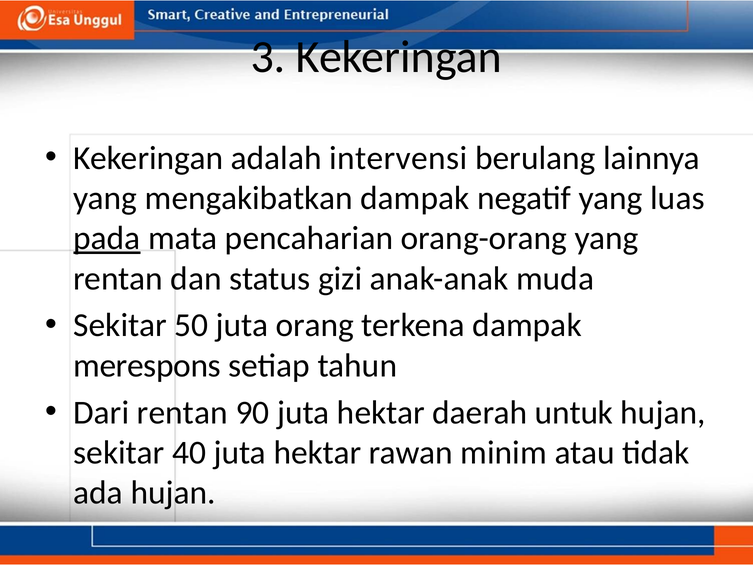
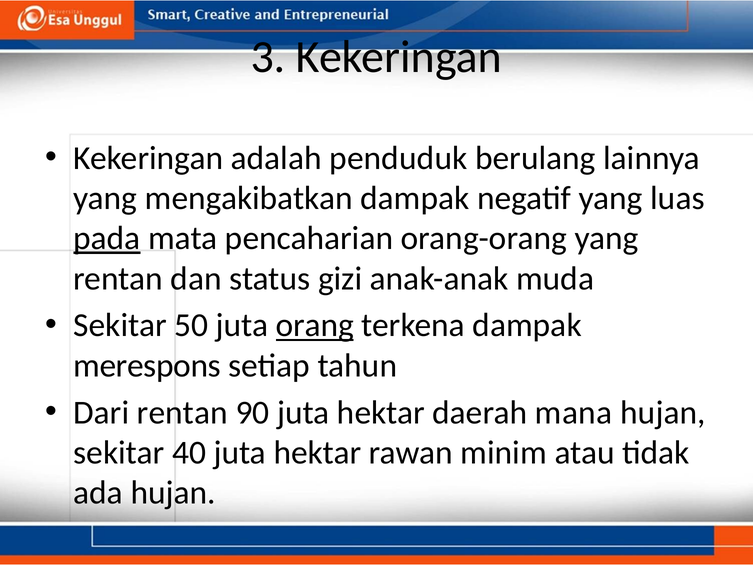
intervensi: intervensi -> penduduk
orang underline: none -> present
untuk: untuk -> mana
